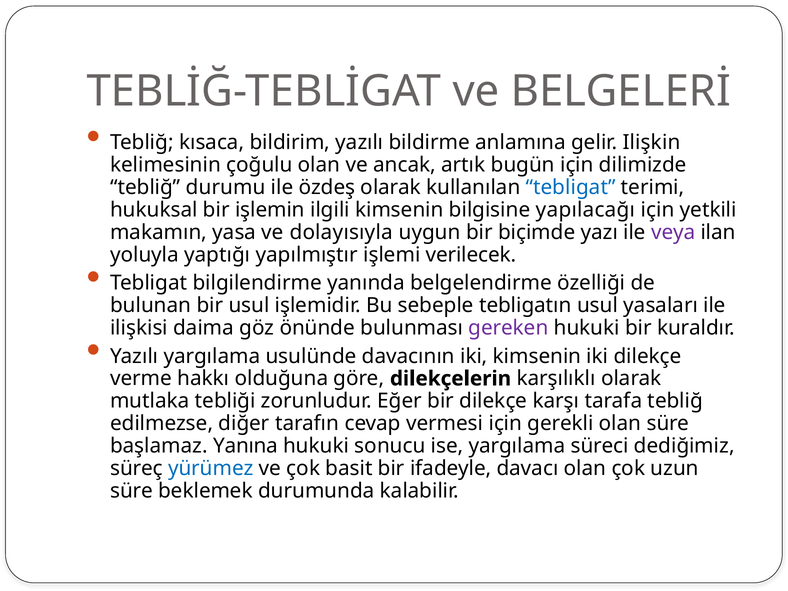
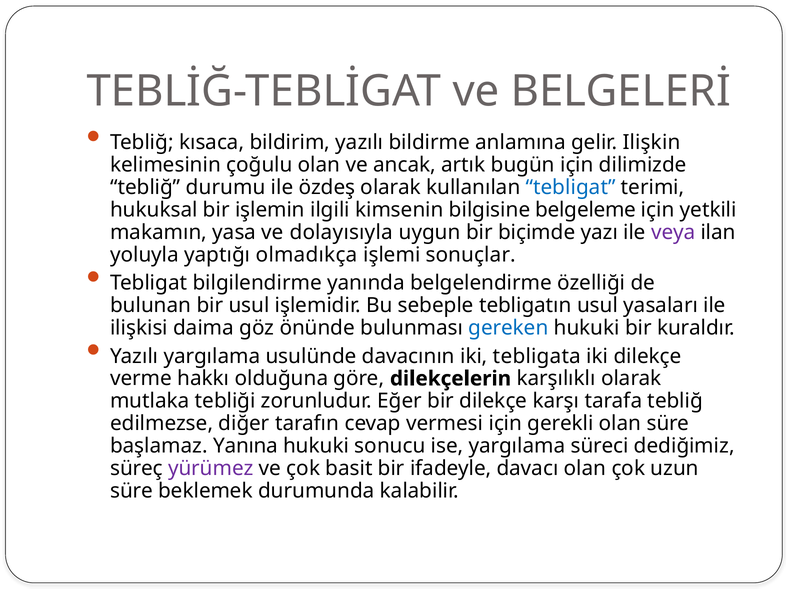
yapılacağı: yapılacağı -> belgeleme
yapılmıştır: yapılmıştır -> olmadıkça
verilecek: verilecek -> sonuçlar
gereken colour: purple -> blue
iki kimsenin: kimsenin -> tebligata
yürümez colour: blue -> purple
